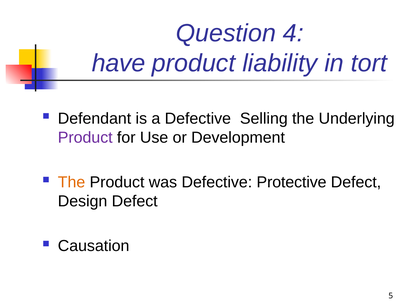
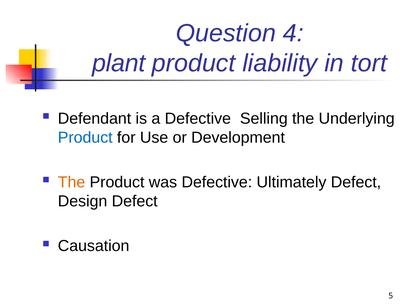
have: have -> plant
Product at (85, 138) colour: purple -> blue
Protective: Protective -> Ultimately
